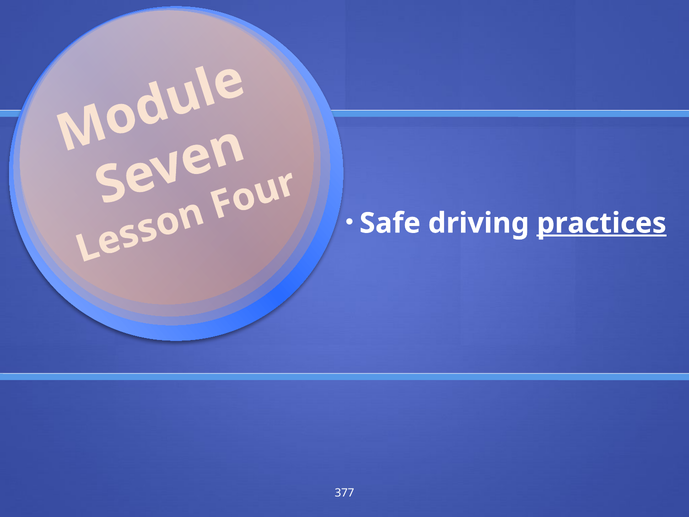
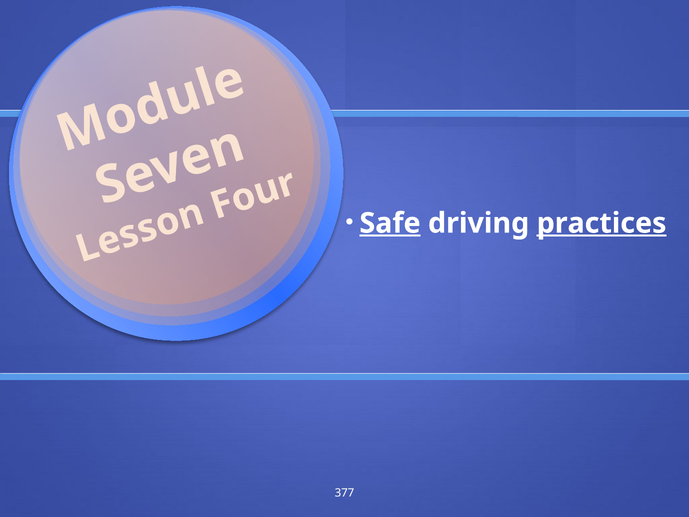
Safe underline: none -> present
